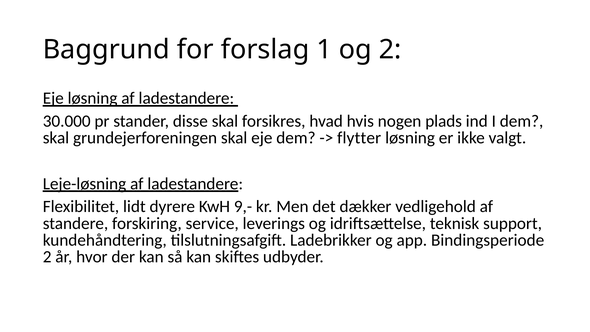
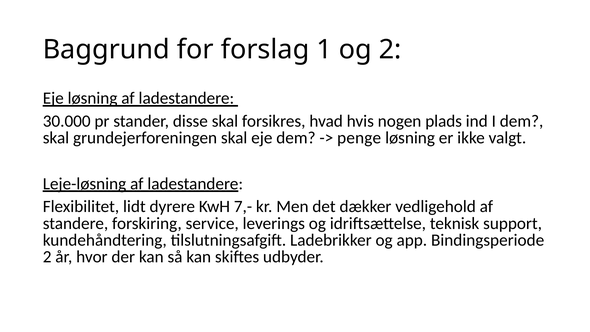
flytter: flytter -> penge
9,-: 9,- -> 7,-
